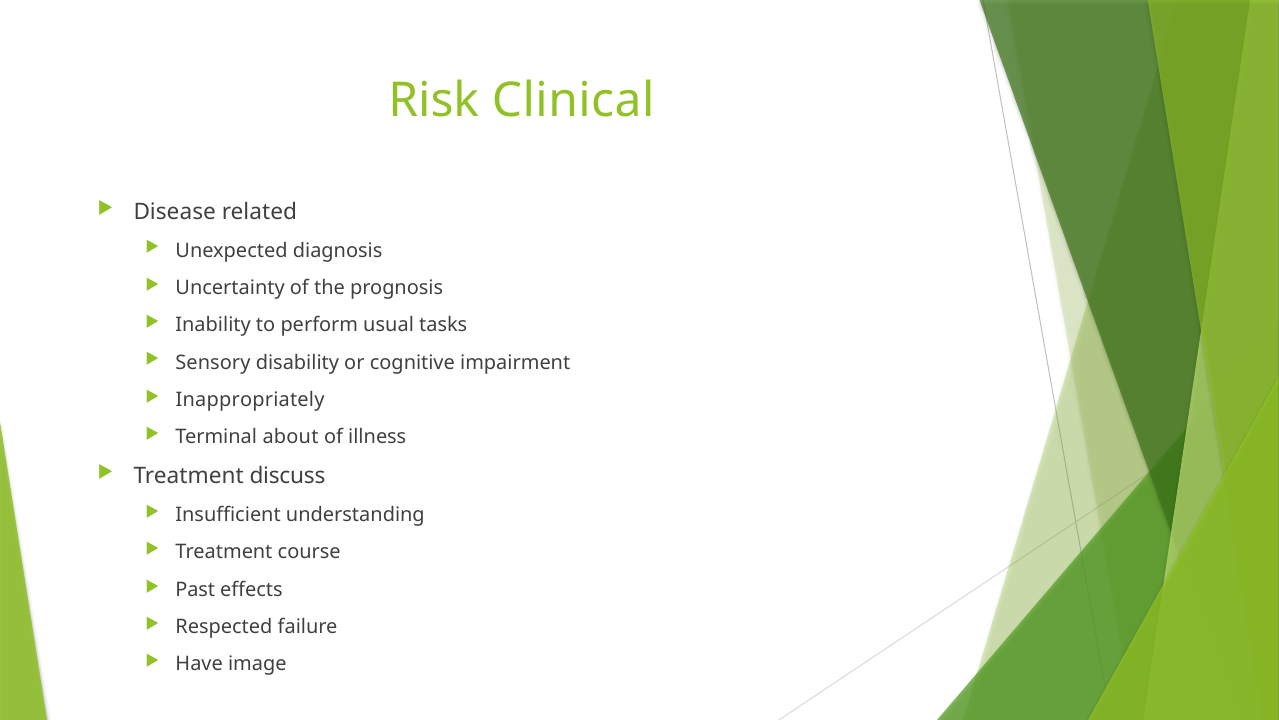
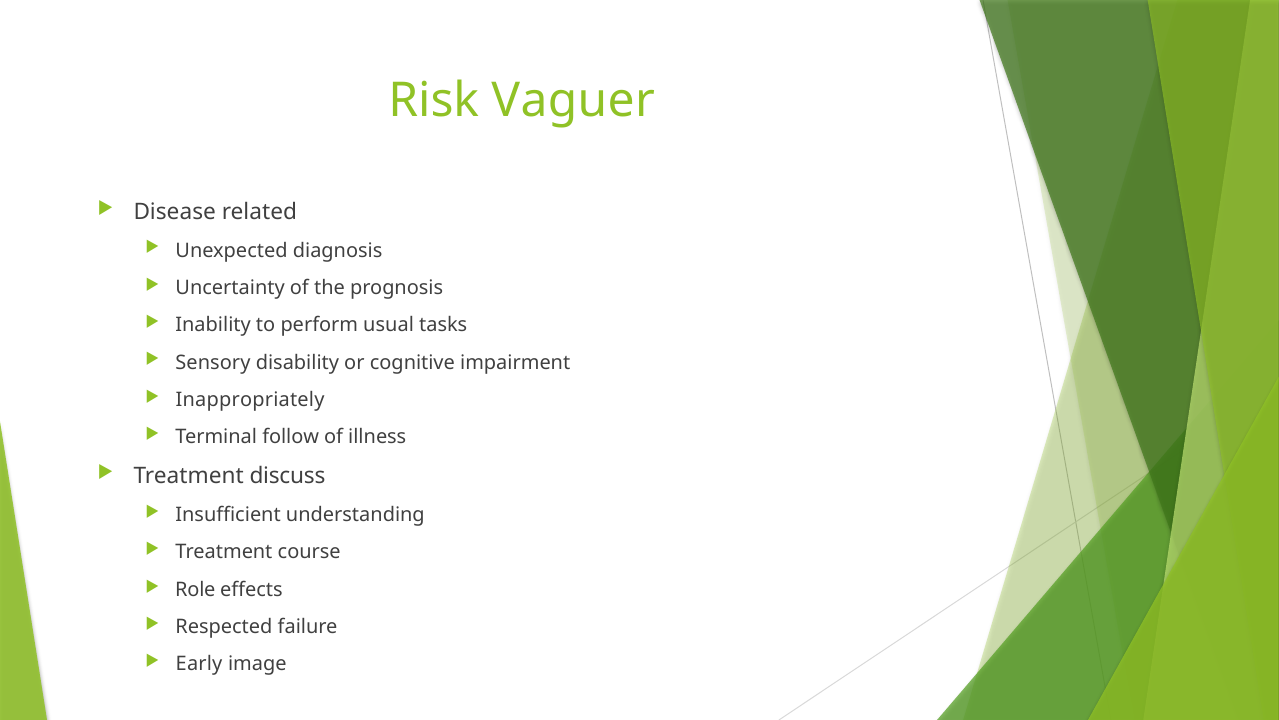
Clinical: Clinical -> Vaguer
about: about -> follow
Past: Past -> Role
Have: Have -> Early
